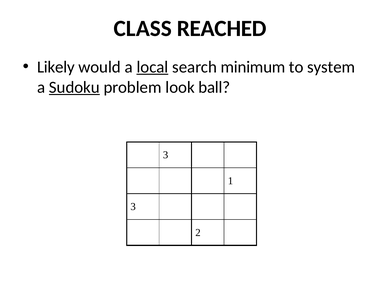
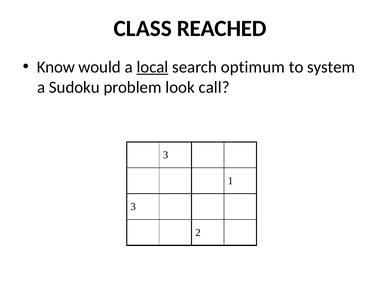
Likely: Likely -> Know
minimum: minimum -> optimum
Sudoku underline: present -> none
ball: ball -> call
